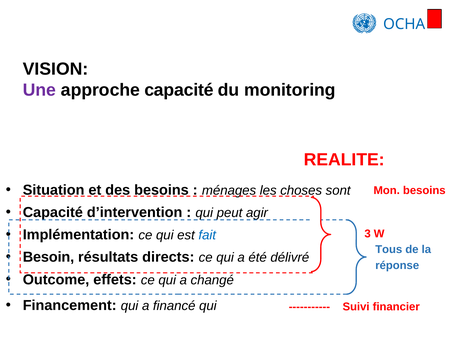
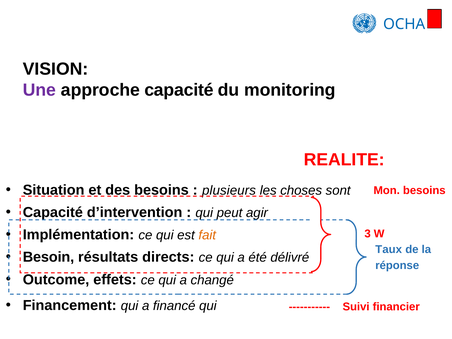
ménages: ménages -> plusieurs
fait colour: blue -> orange
Tous: Tous -> Taux
